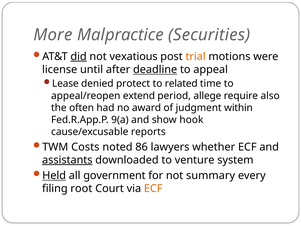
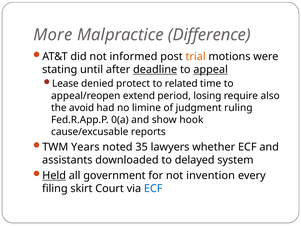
Securities: Securities -> Difference
did underline: present -> none
vexatious: vexatious -> informed
license: license -> stating
appeal underline: none -> present
allege: allege -> losing
often: often -> avoid
award: award -> limine
within: within -> ruling
9(a: 9(a -> 0(a
Costs: Costs -> Years
86: 86 -> 35
assistants underline: present -> none
venture: venture -> delayed
summary: summary -> invention
root: root -> skirt
ECF at (153, 188) colour: orange -> blue
